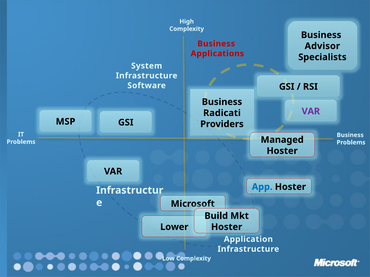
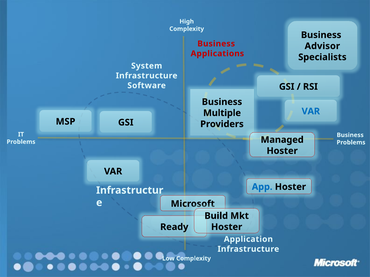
VAR at (311, 111) colour: purple -> blue
Radicati: Radicati -> Multiple
Lower: Lower -> Ready
